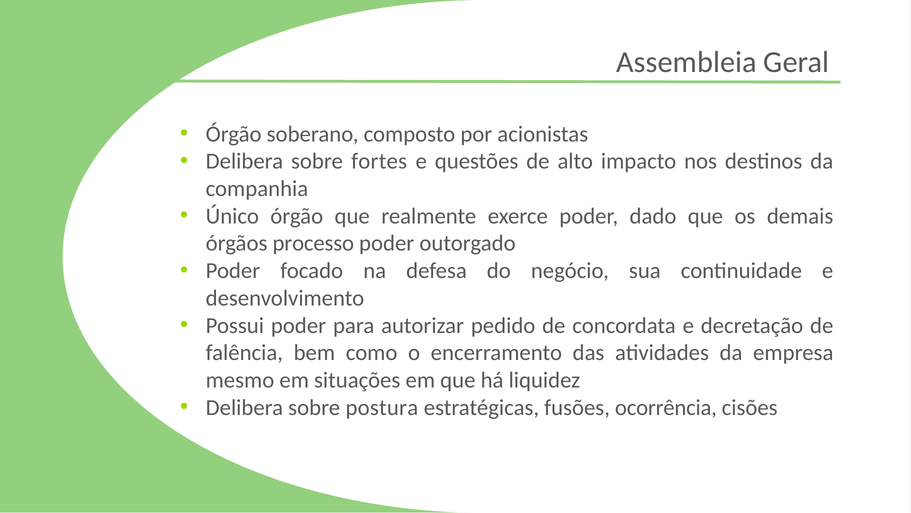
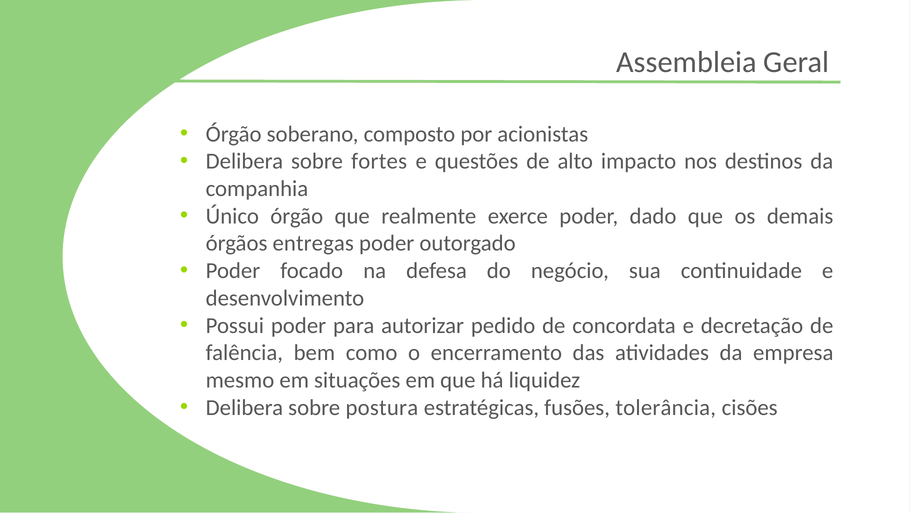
processo: processo -> entregas
ocorrência: ocorrência -> tolerância
